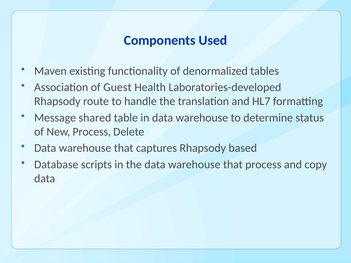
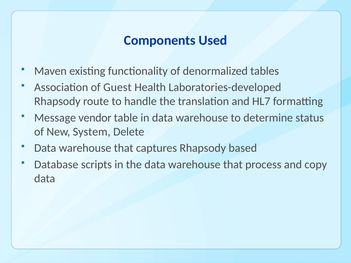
shared: shared -> vendor
New Process: Process -> System
